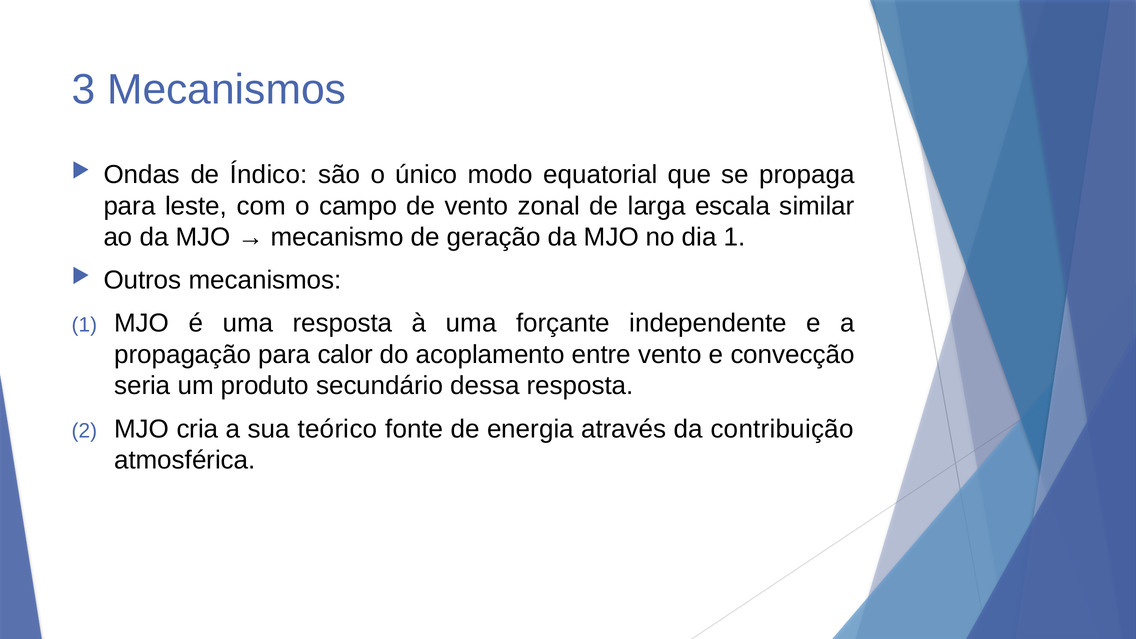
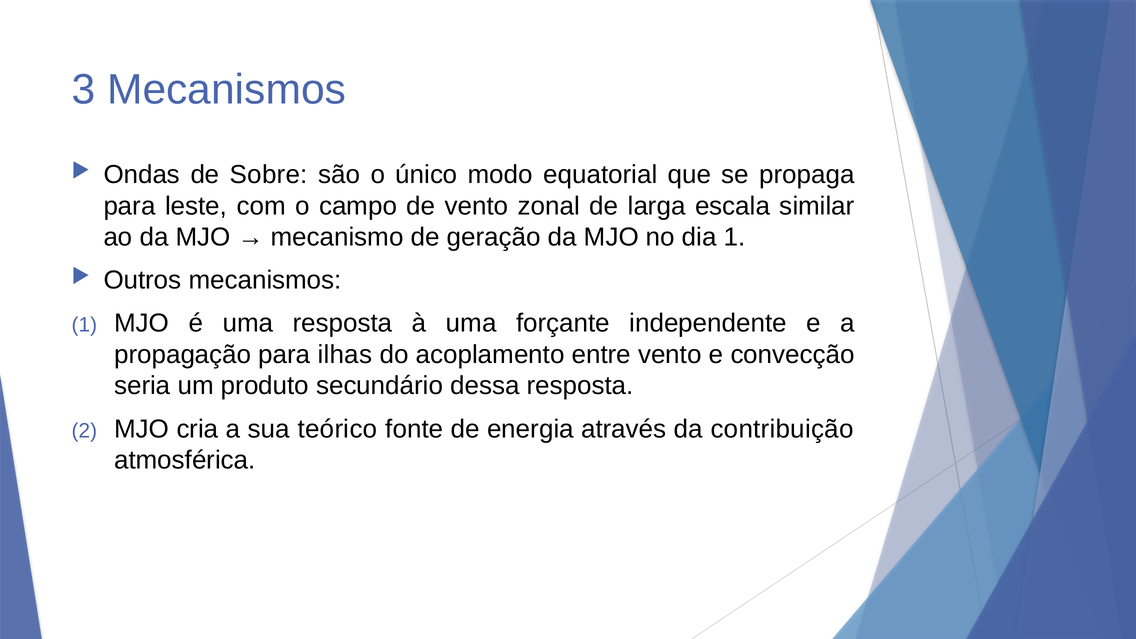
Índico: Índico -> Sobre
calor: calor -> ilhas
